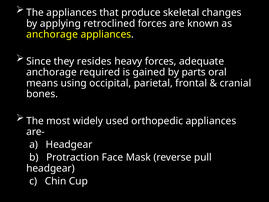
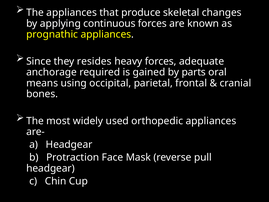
retroclined: retroclined -> continuous
anchorage at (52, 34): anchorage -> prognathic
